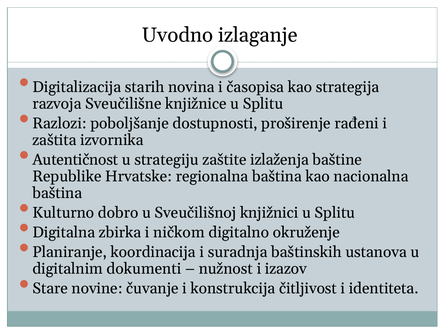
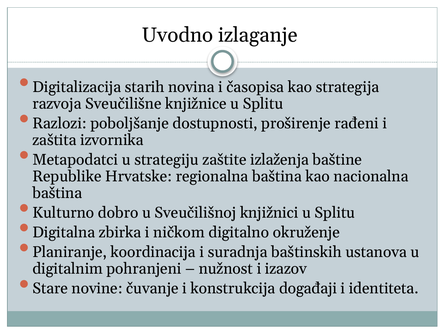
Autentičnost: Autentičnost -> Metapodatci
dokumenti: dokumenti -> pohranjeni
čitljivost: čitljivost -> događaji
